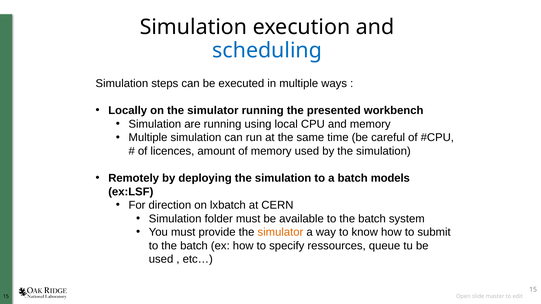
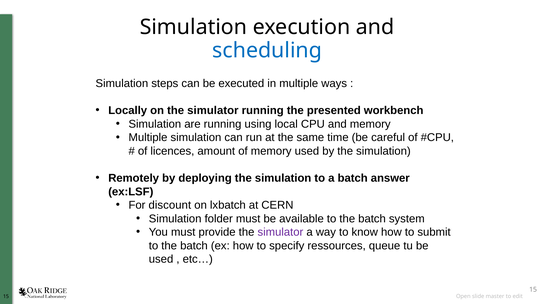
models: models -> answer
direction: direction -> discount
simulator at (280, 232) colour: orange -> purple
